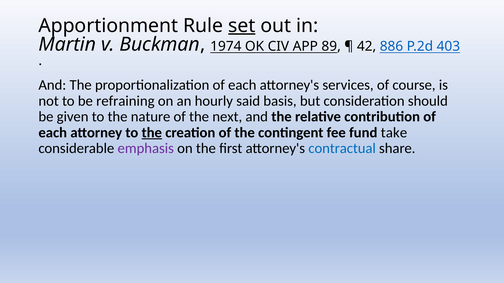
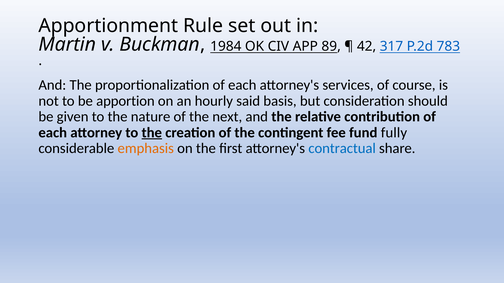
set underline: present -> none
1974: 1974 -> 1984
886: 886 -> 317
403: 403 -> 783
refraining: refraining -> apportion
take: take -> fully
emphasis colour: purple -> orange
